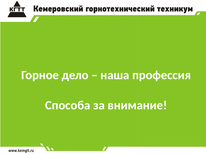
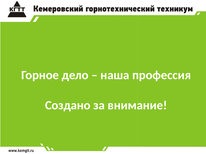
Способа: Способа -> Создано
